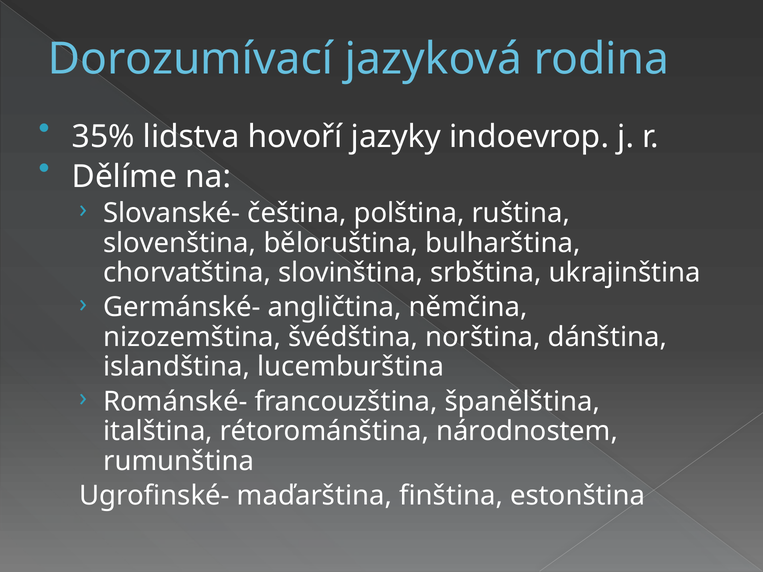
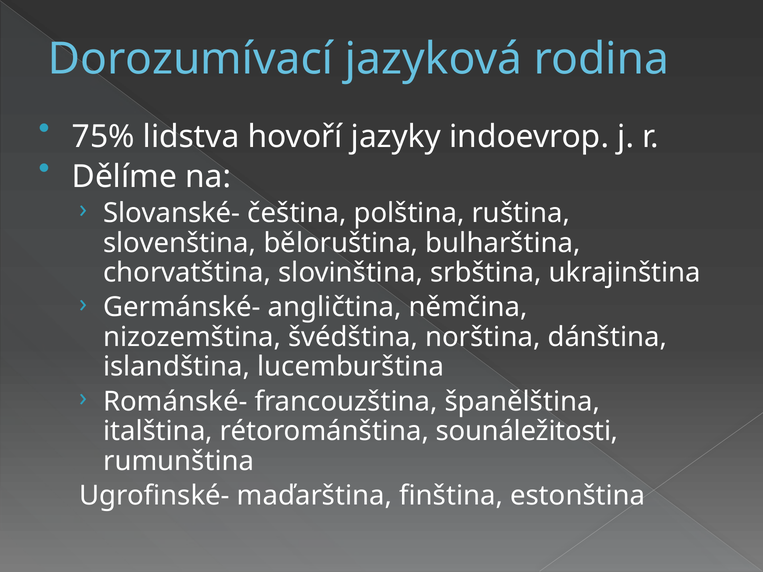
35%: 35% -> 75%
národnostem: národnostem -> sounáležitosti
